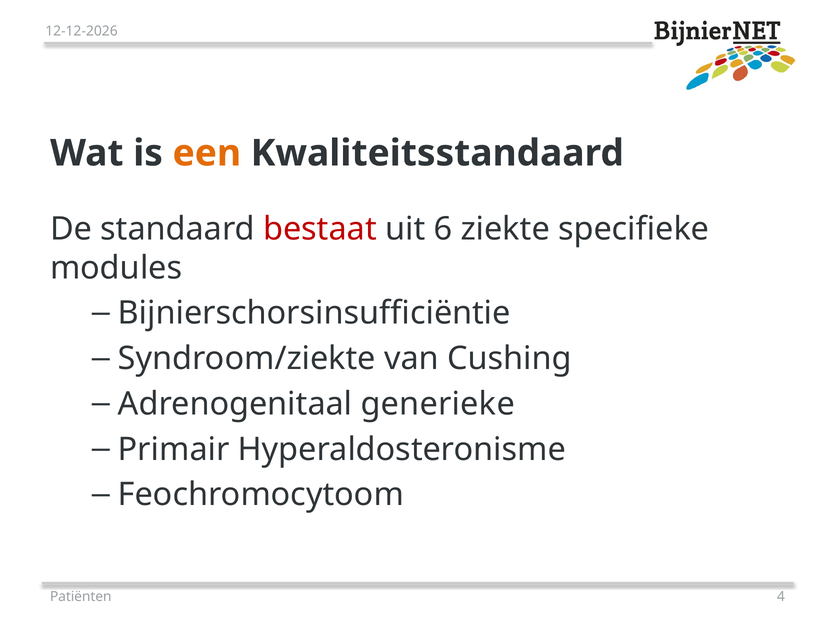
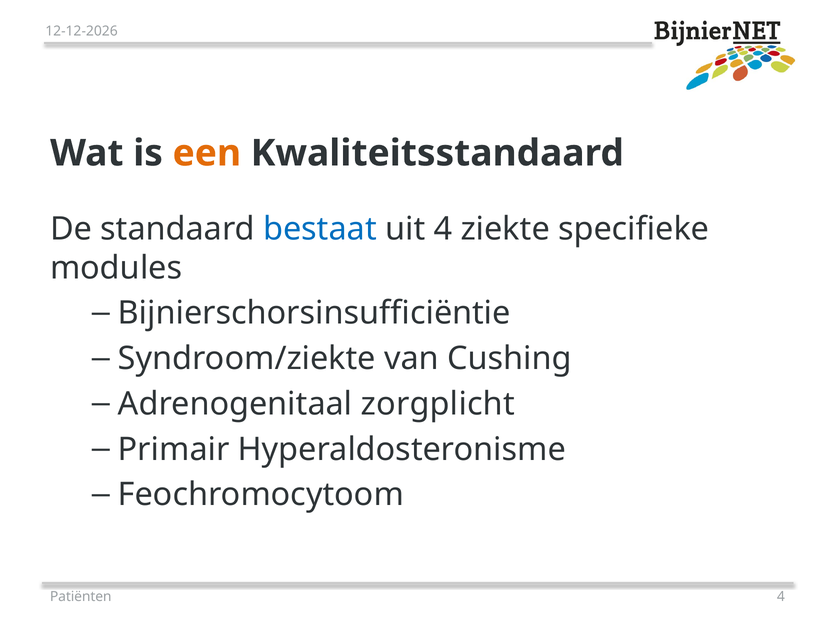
bestaat colour: red -> blue
uit 6: 6 -> 4
generieke: generieke -> zorgplicht
